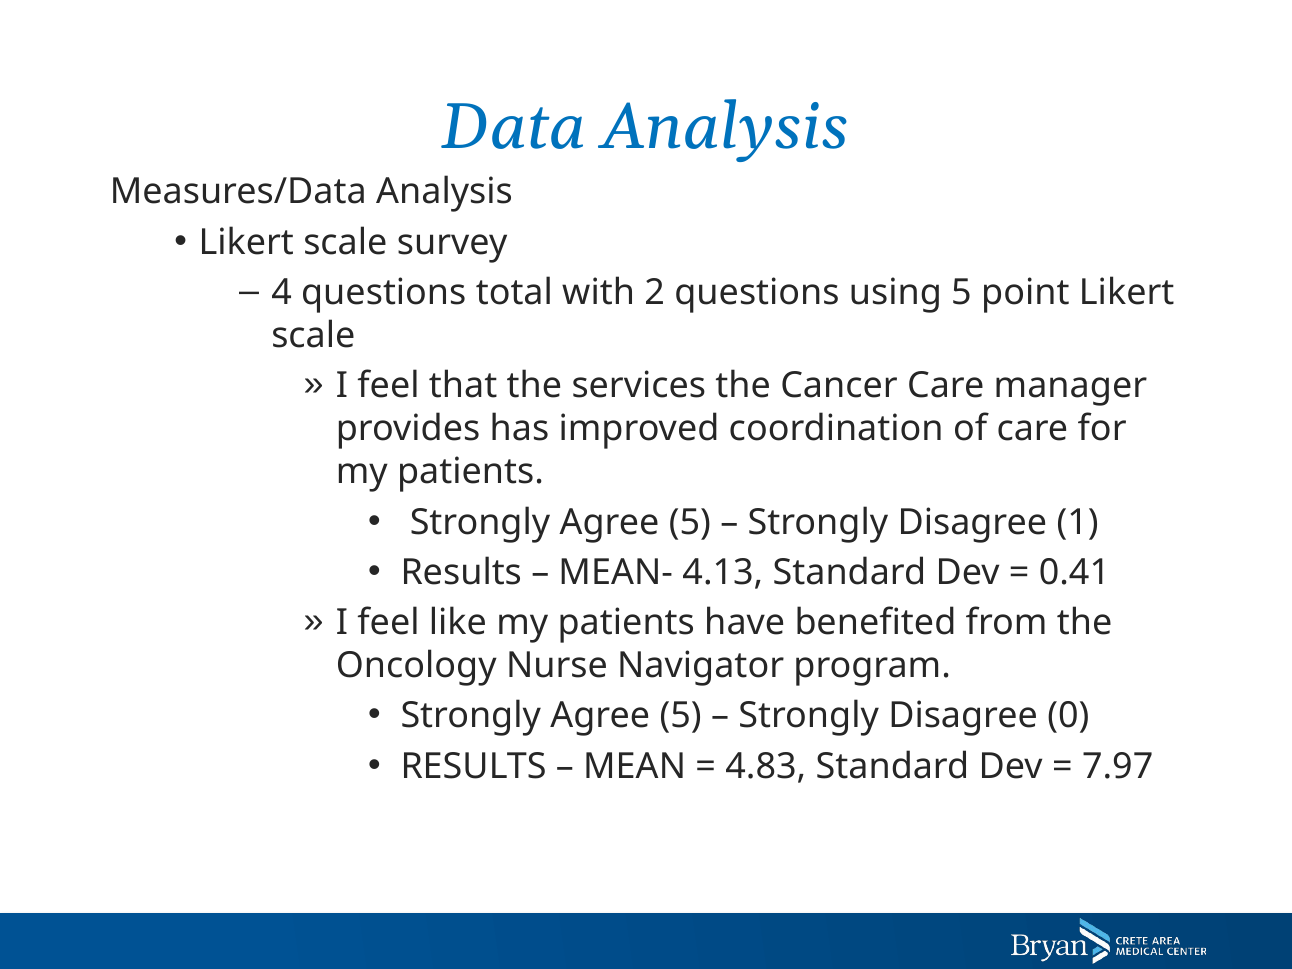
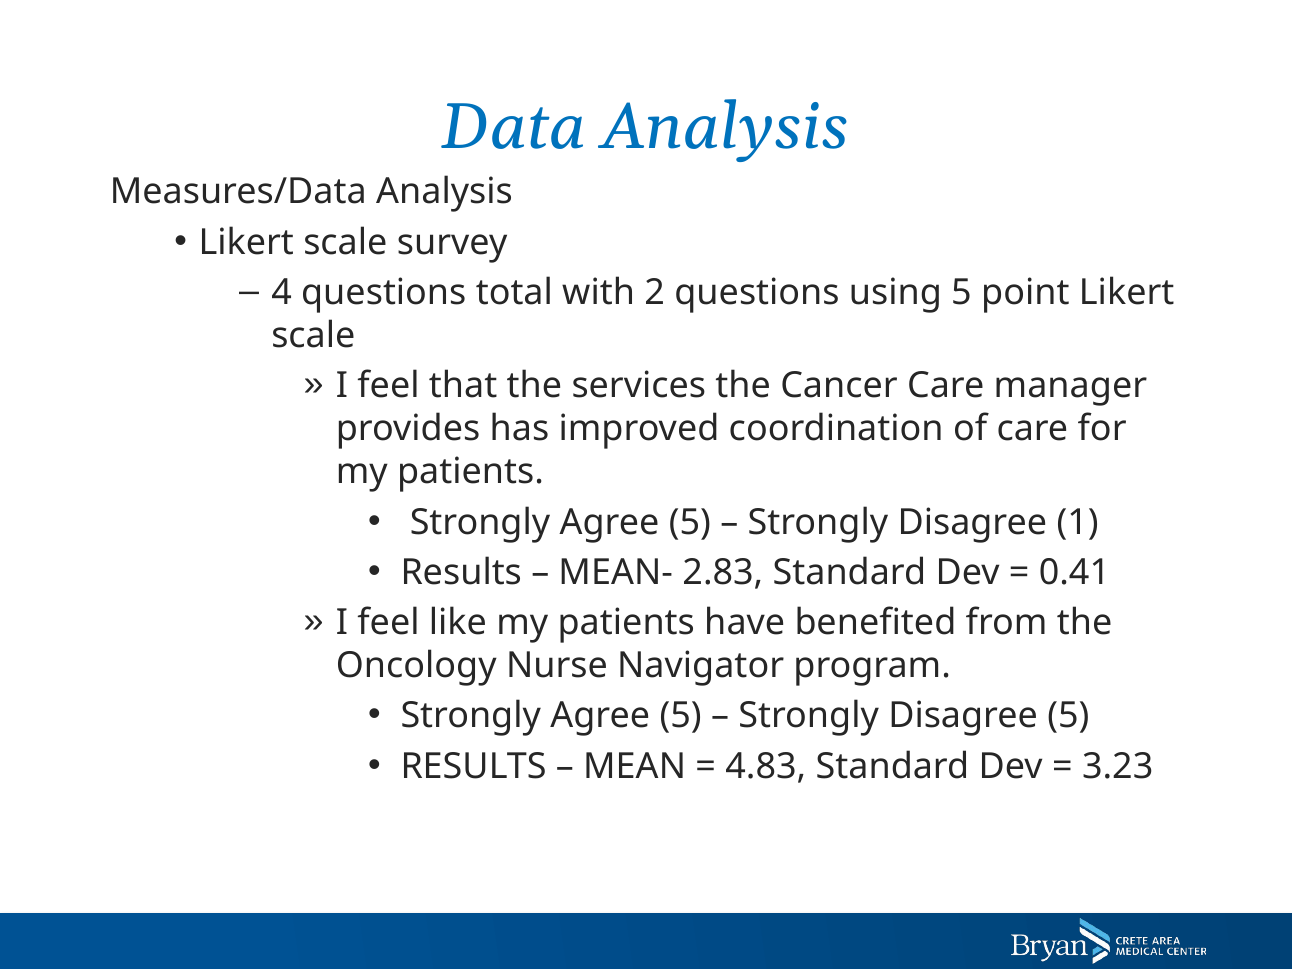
4.13: 4.13 -> 2.83
Disagree 0: 0 -> 5
7.97: 7.97 -> 3.23
